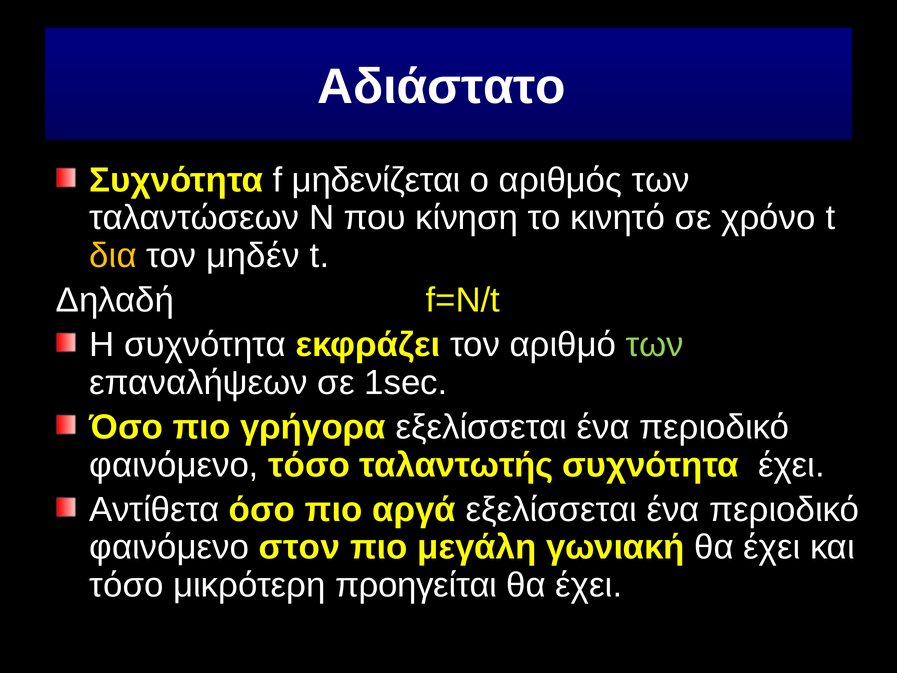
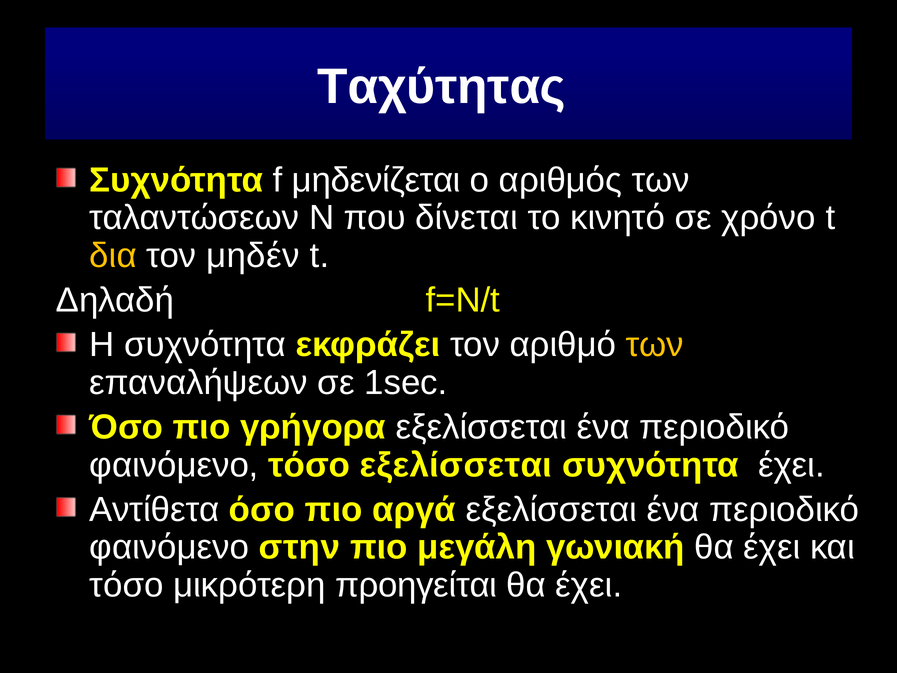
Αδιάστατο: Αδιάστατο -> Ταχύτητας
κίνηση: κίνηση -> δίνεται
των at (655, 345) colour: light green -> yellow
τόσο ταλαντωτής: ταλαντωτής -> εξελίσσεται
στον: στον -> στην
